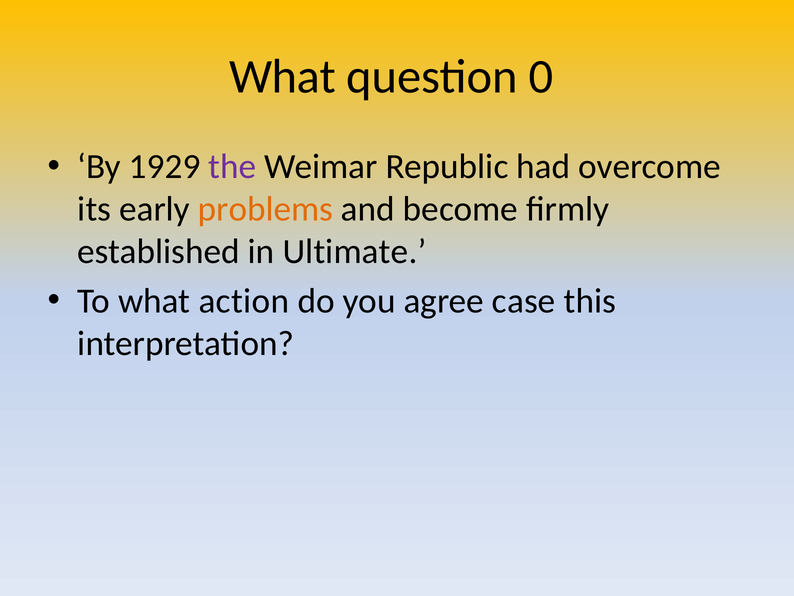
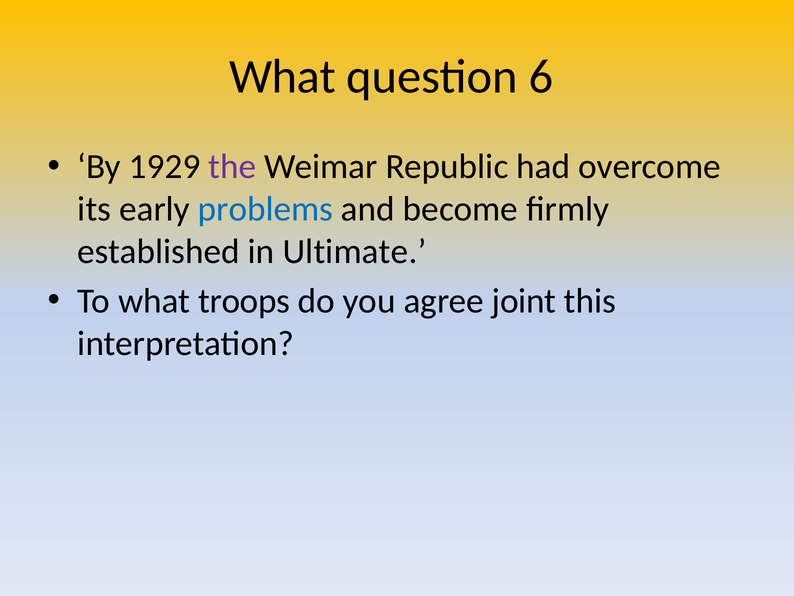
0: 0 -> 6
problems colour: orange -> blue
action: action -> troops
case: case -> joint
